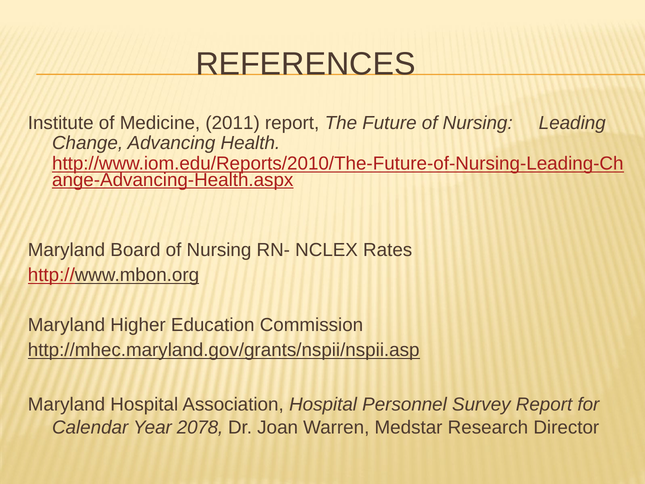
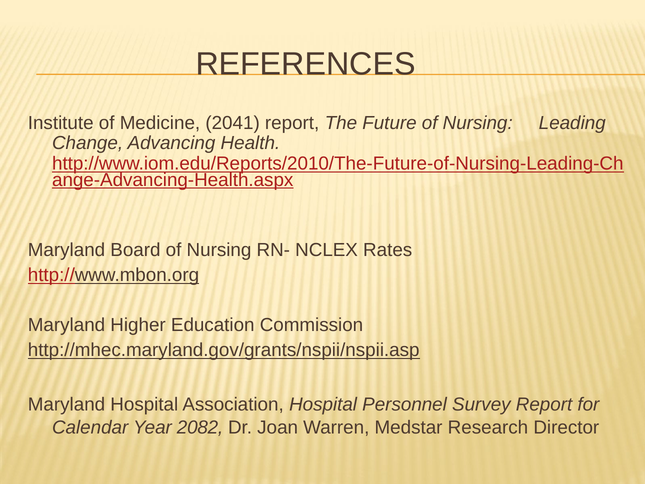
2011: 2011 -> 2041
2078: 2078 -> 2082
